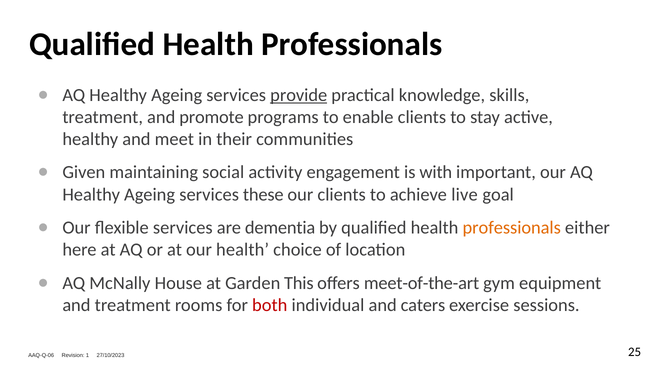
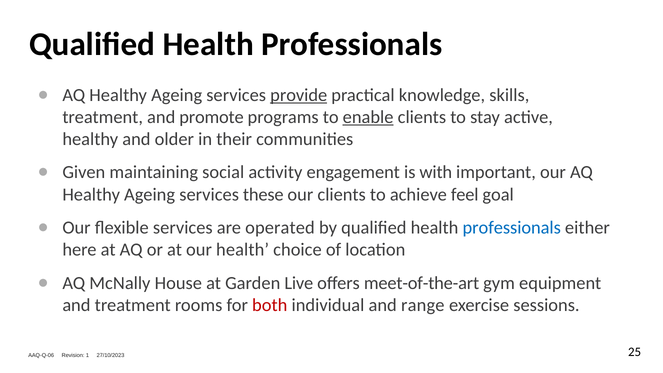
enable underline: none -> present
meet: meet -> older
live: live -> feel
dementia: dementia -> operated
professionals at (512, 228) colour: orange -> blue
This: This -> Live
caters: caters -> range
